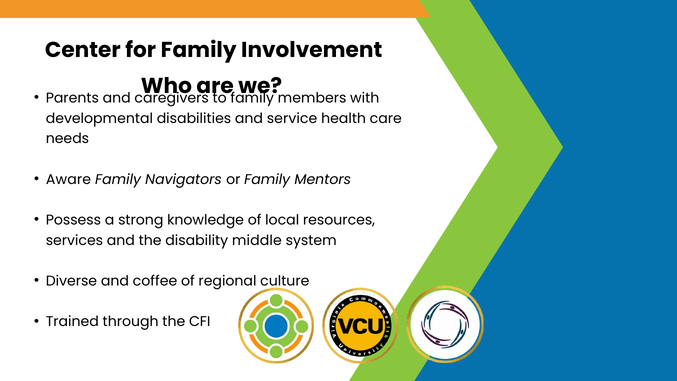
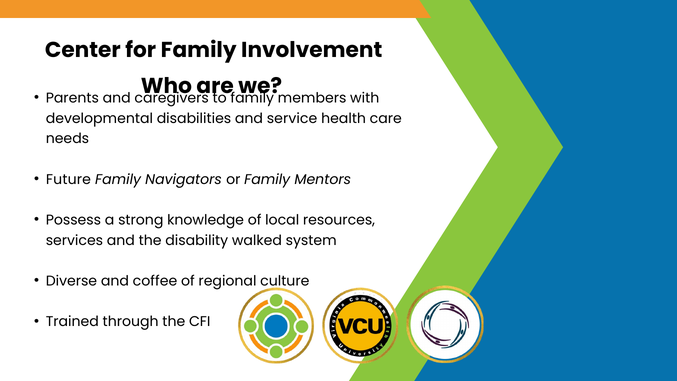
Aware: Aware -> Future
middle: middle -> walked
